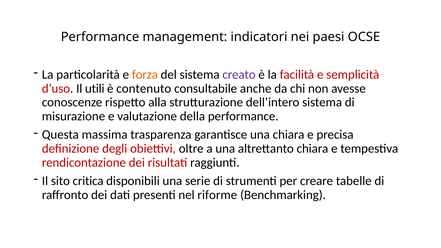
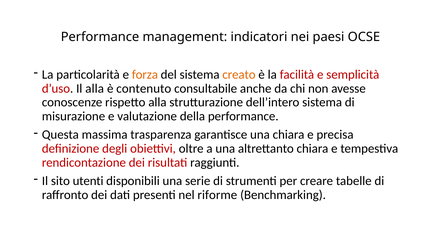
creato colour: purple -> orange
Il utili: utili -> alla
critica: critica -> utenti
